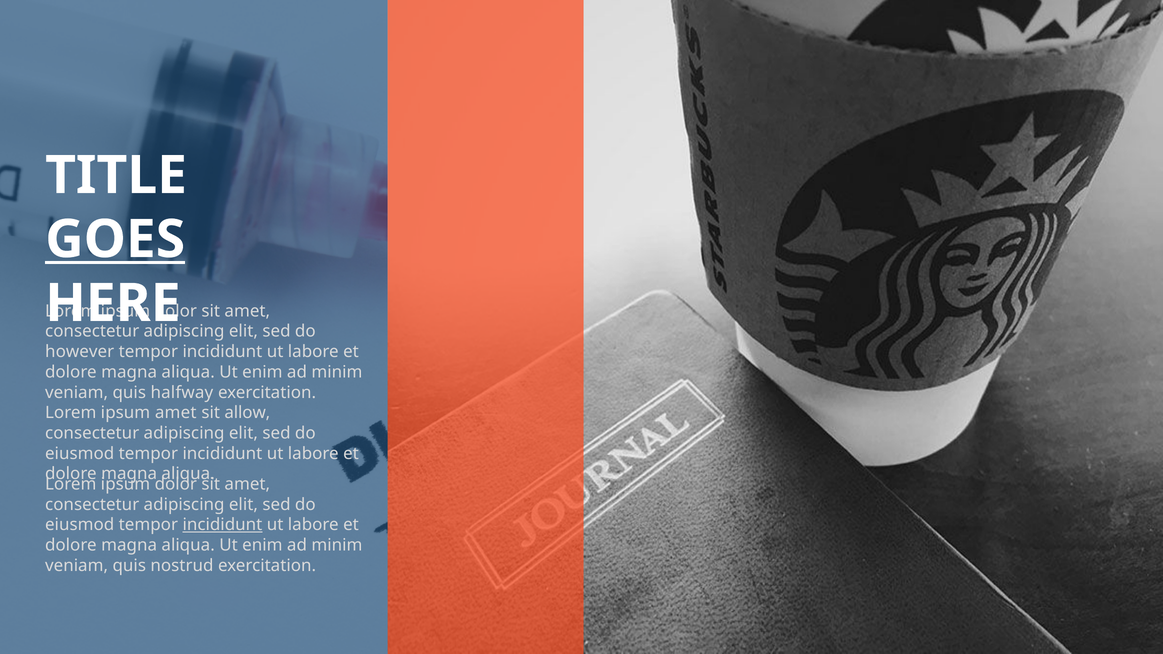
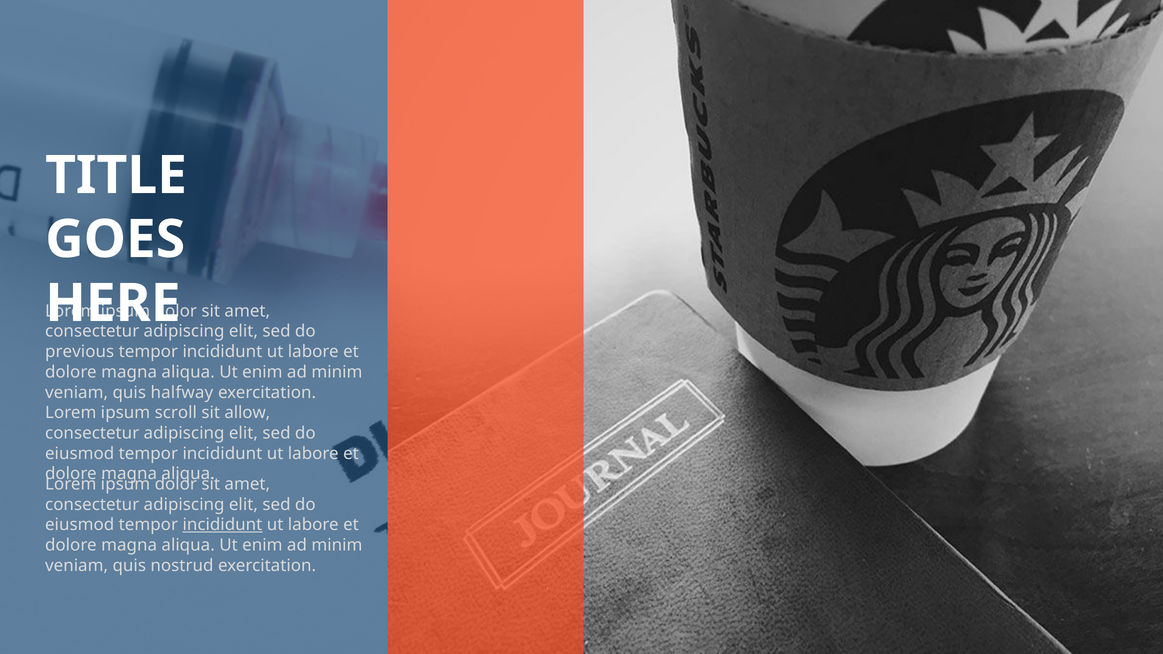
GOES underline: present -> none
however: however -> previous
ipsum amet: amet -> scroll
